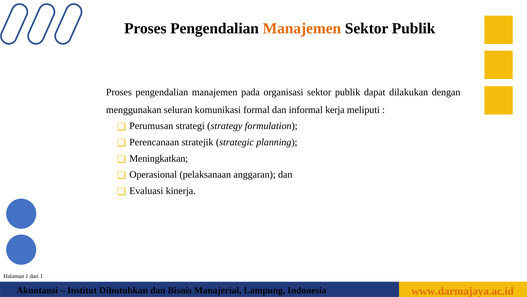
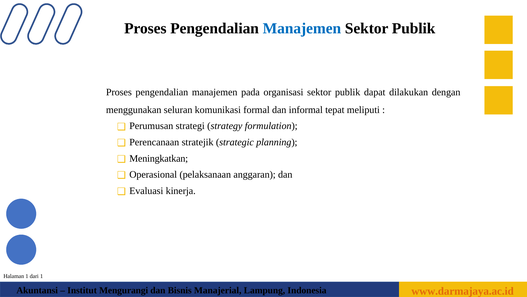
Manajemen at (302, 28) colour: orange -> blue
kerja: kerja -> tepat
Dibutuhkan: Dibutuhkan -> Mengurangi
